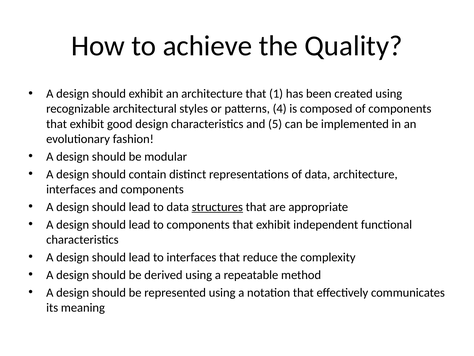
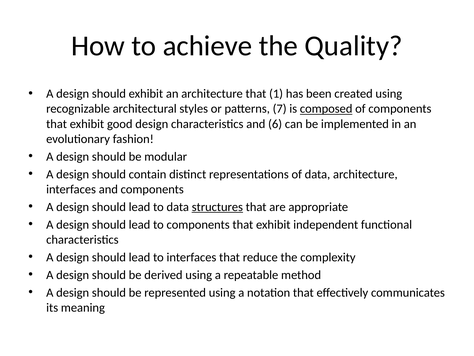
4: 4 -> 7
composed underline: none -> present
5: 5 -> 6
